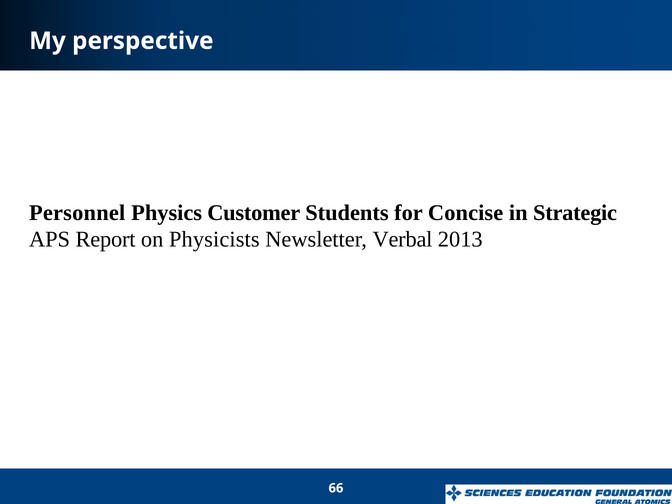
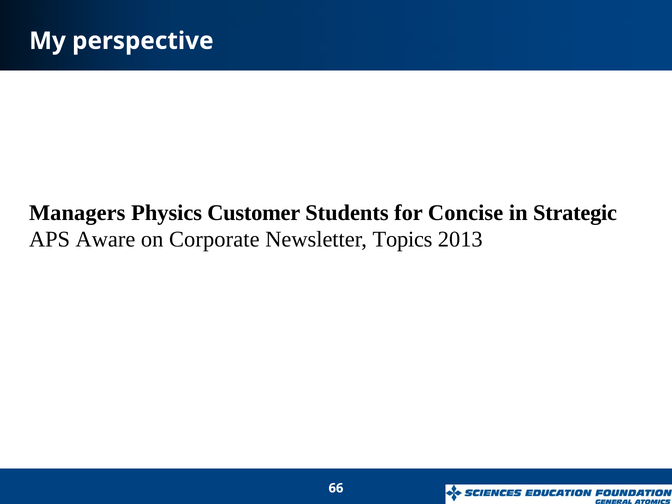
Personnel: Personnel -> Managers
Report: Report -> Aware
Physicists: Physicists -> Corporate
Verbal: Verbal -> Topics
